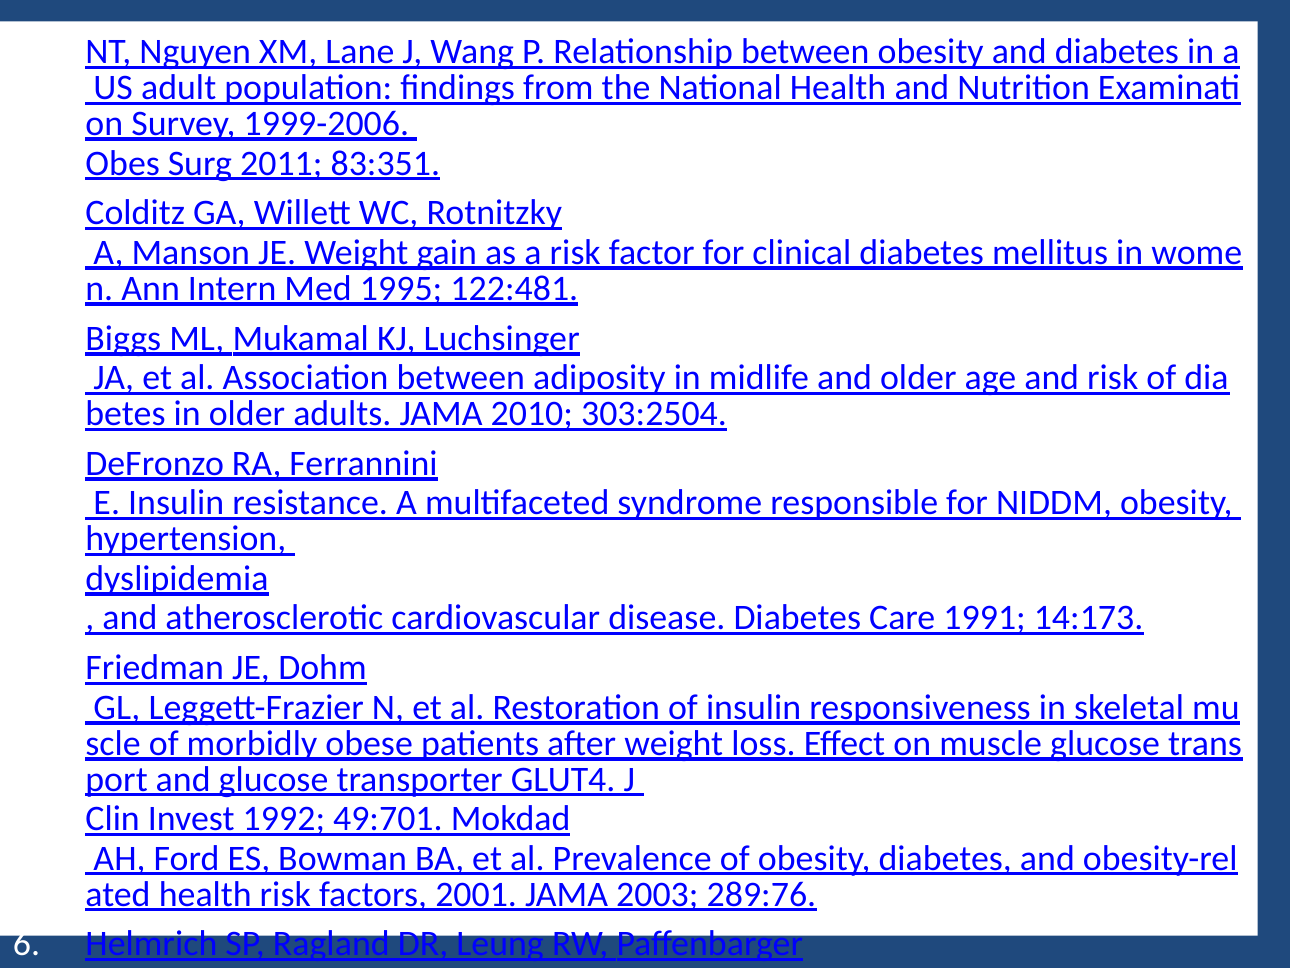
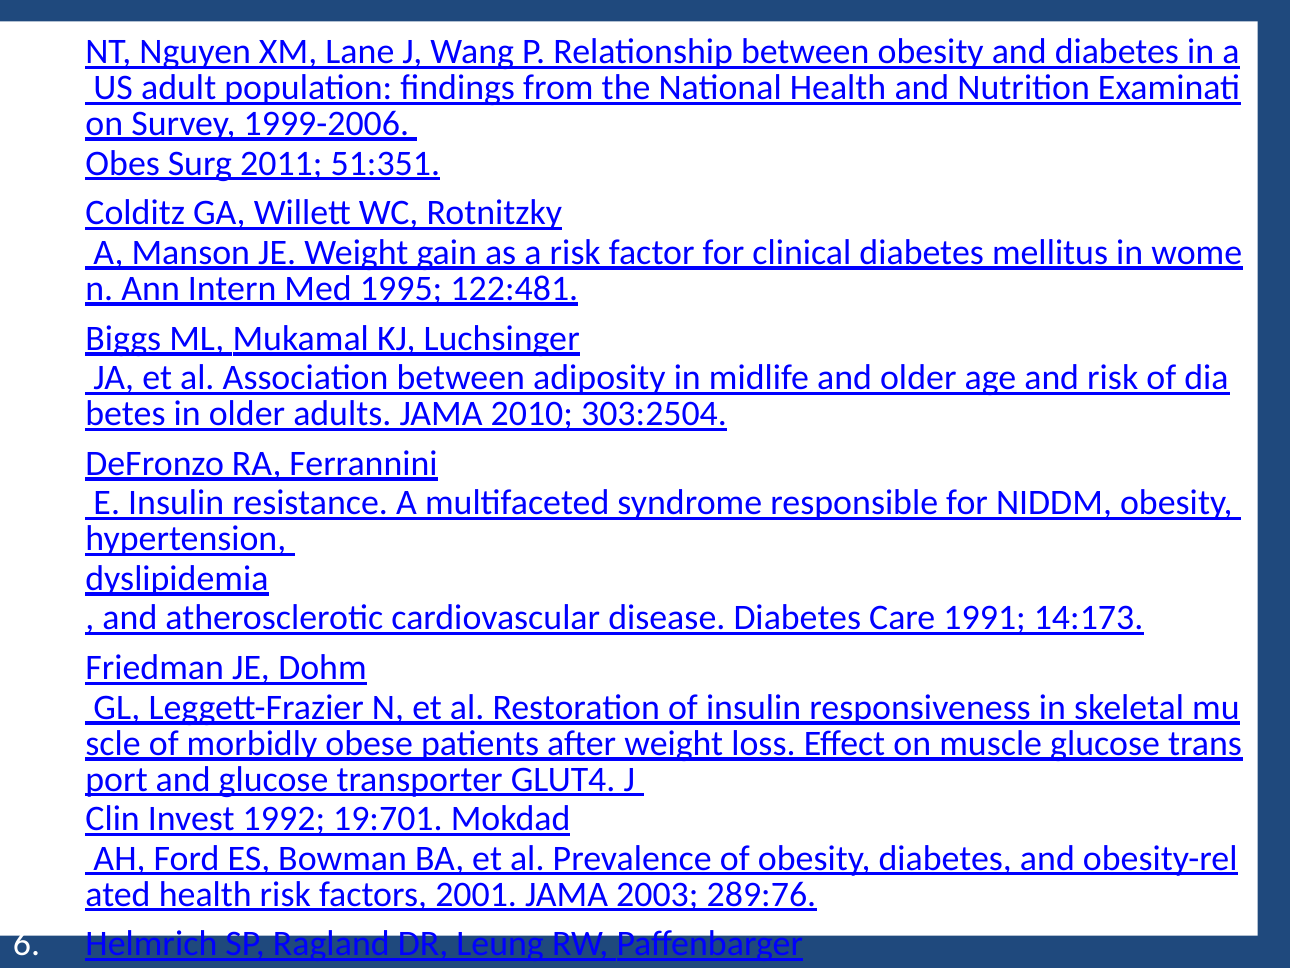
83:351: 83:351 -> 51:351
49:701: 49:701 -> 19:701
